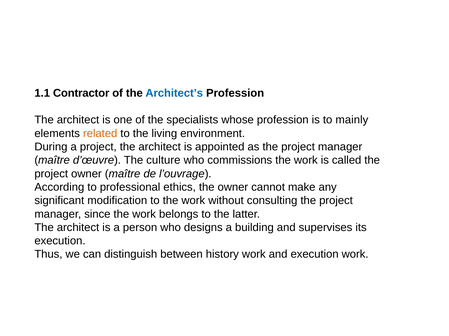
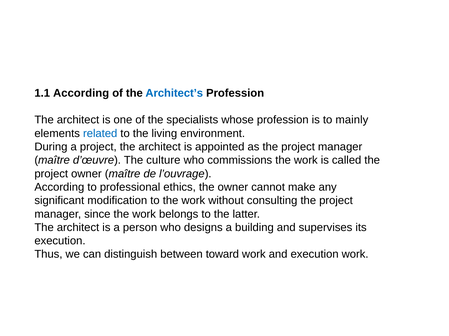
1.1 Contractor: Contractor -> According
related colour: orange -> blue
history: history -> toward
